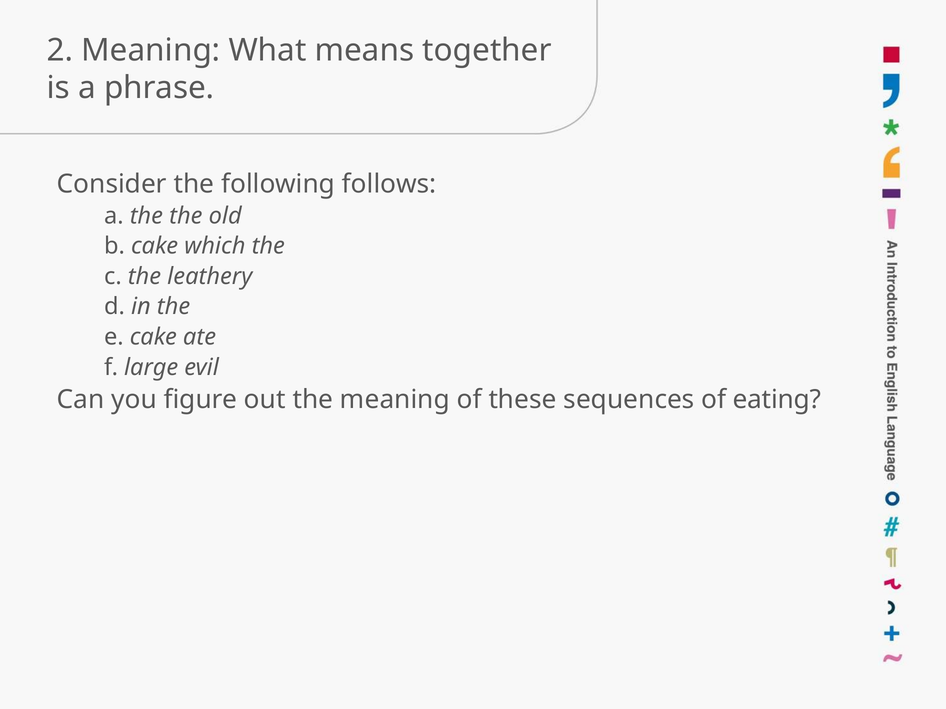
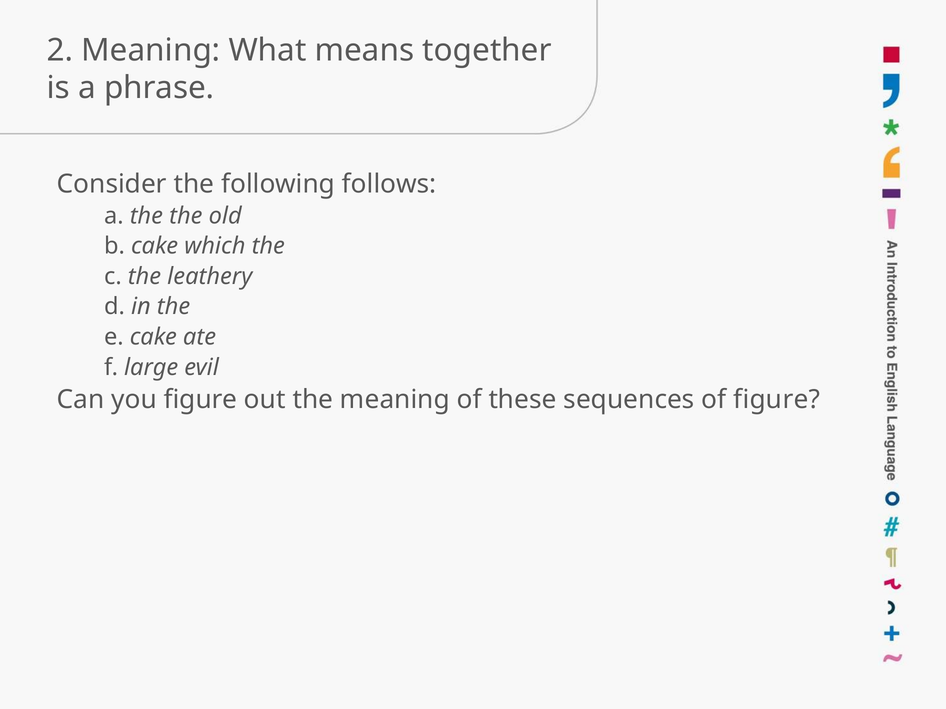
of eating: eating -> figure
